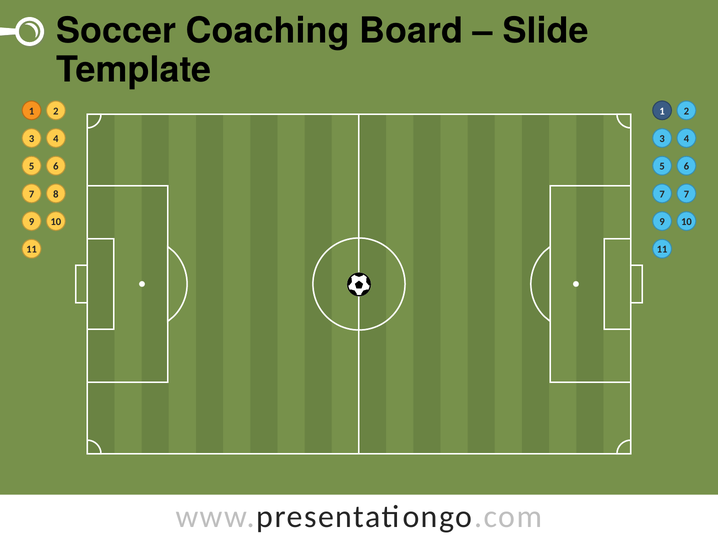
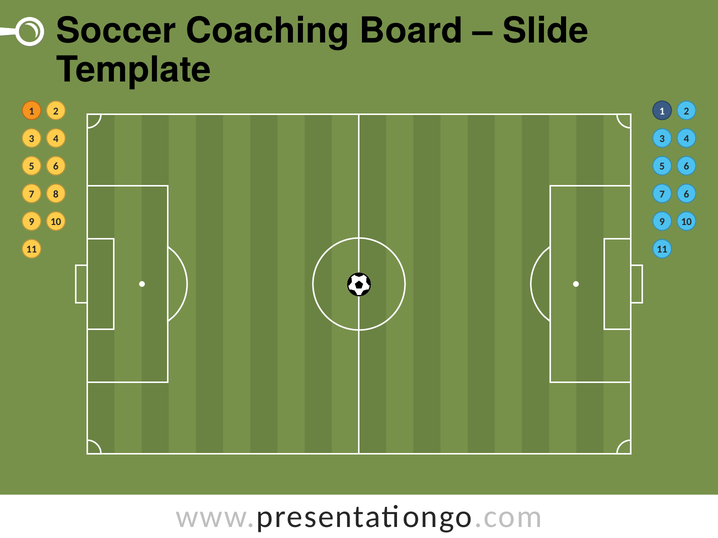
7 7: 7 -> 6
